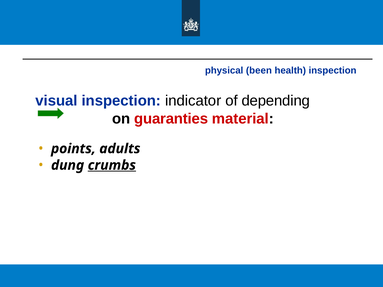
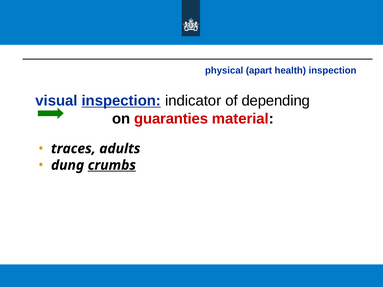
been: been -> apart
inspection at (121, 101) underline: none -> present
points: points -> traces
